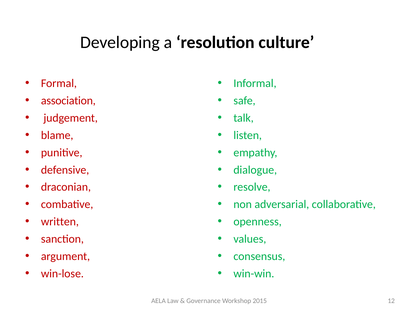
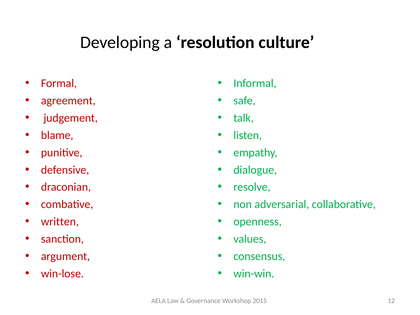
association: association -> agreement
